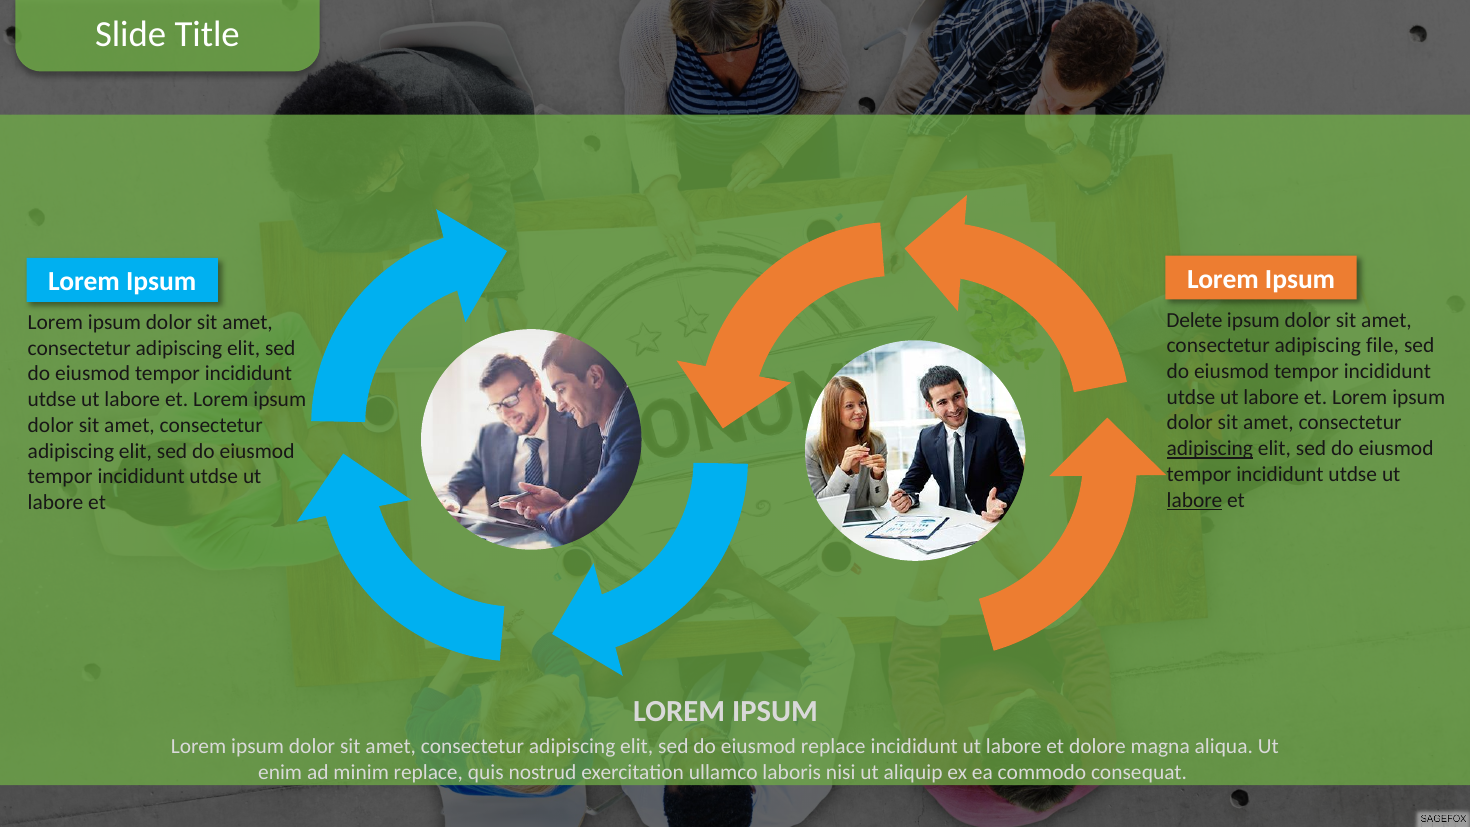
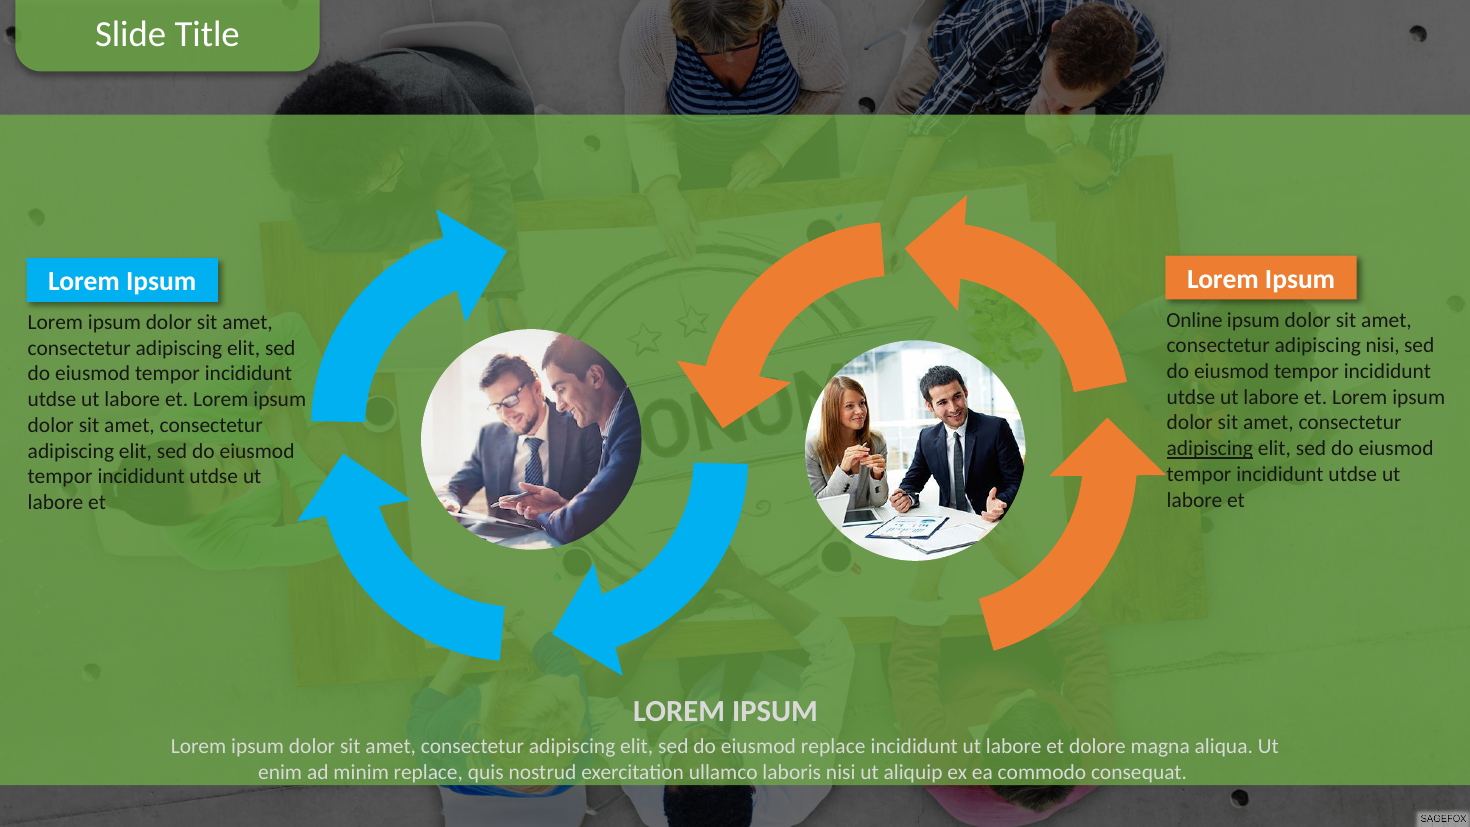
Delete: Delete -> Online
adipiscing file: file -> nisi
labore at (1195, 500) underline: present -> none
